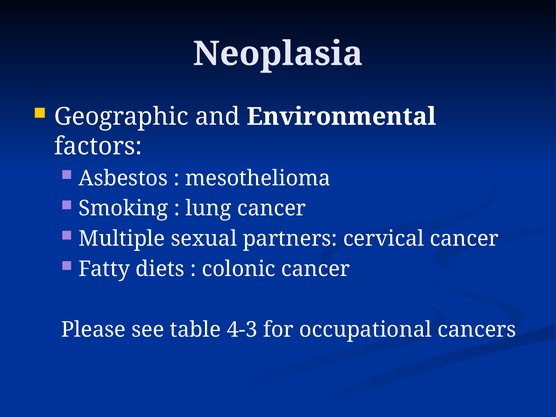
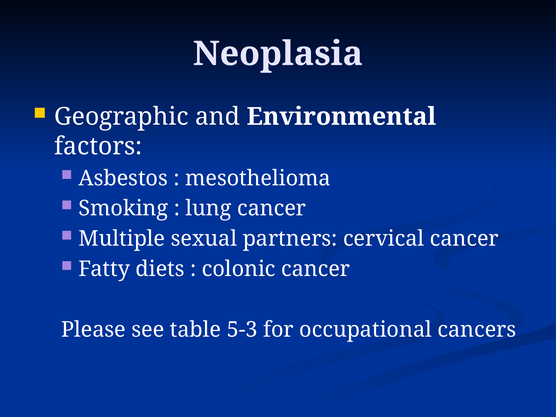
4-3: 4-3 -> 5-3
